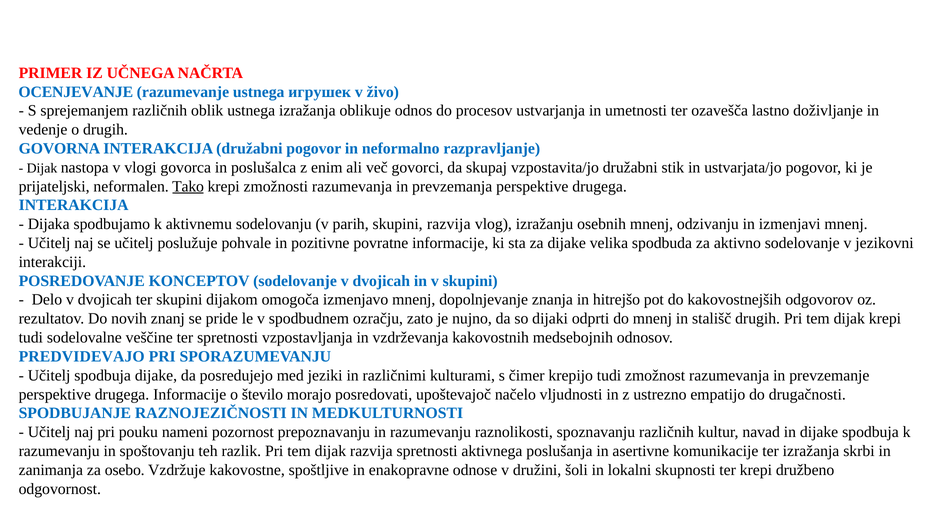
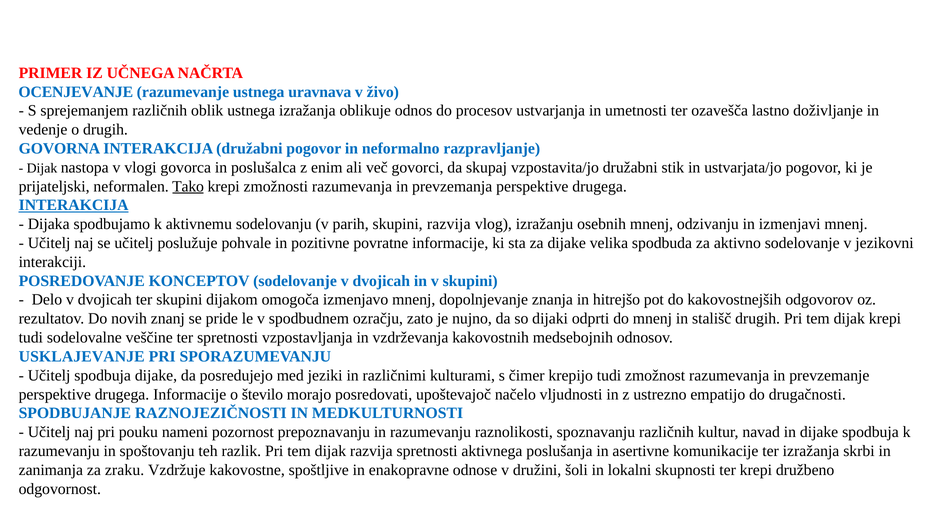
игрушек: игрушек -> uravnava
INTERAKCIJA at (74, 205) underline: none -> present
PREDVIDEVAJO: PREDVIDEVAJO -> USKLAJEVANJE
osebo: osebo -> zraku
